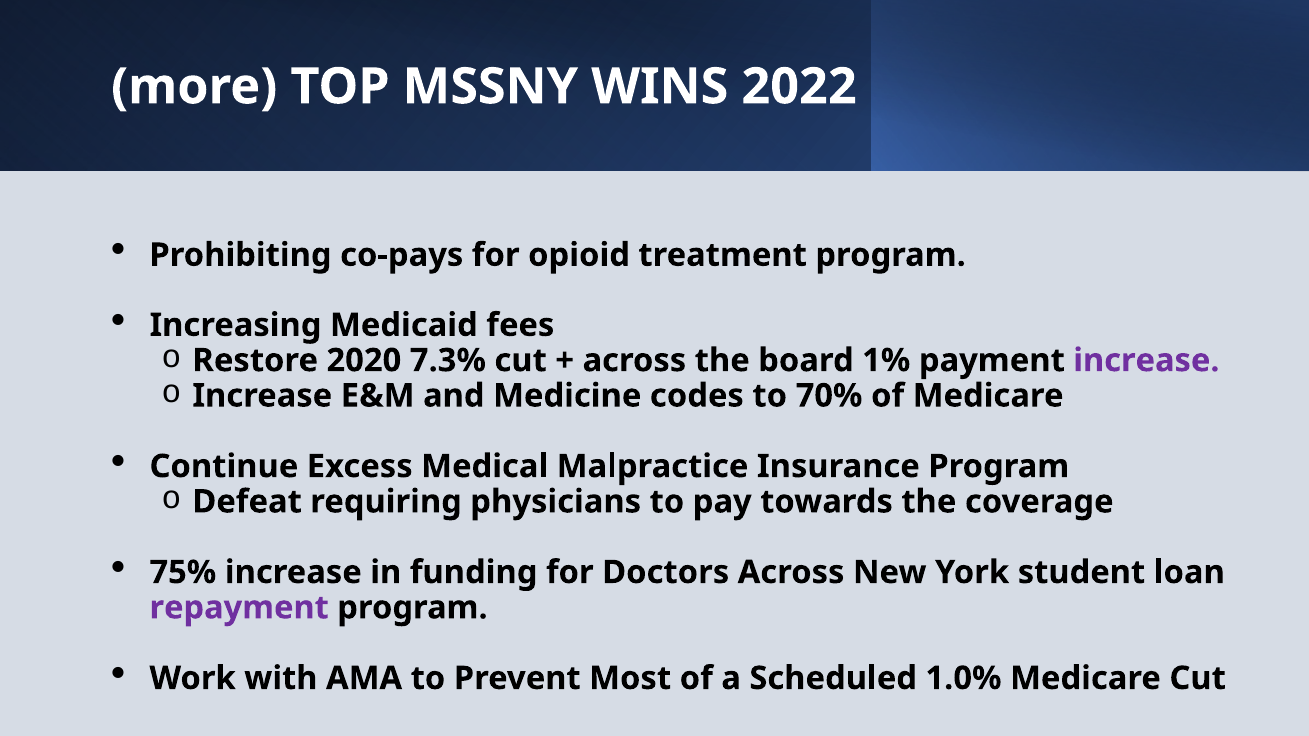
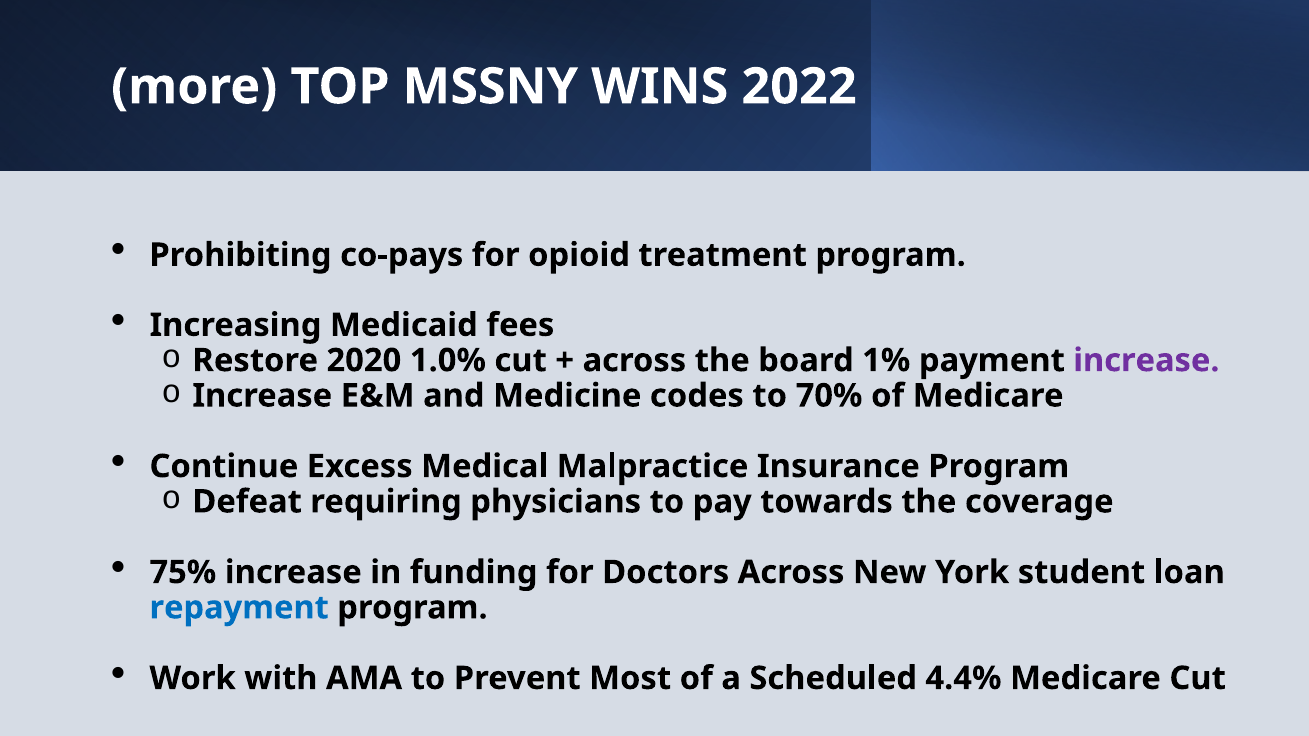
7.3%: 7.3% -> 1.0%
repayment colour: purple -> blue
1.0%: 1.0% -> 4.4%
